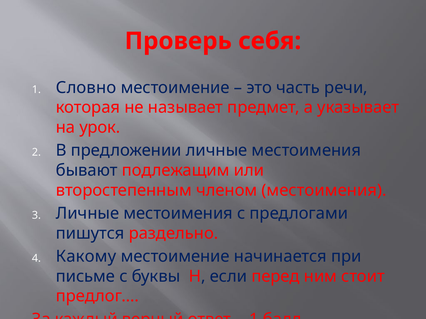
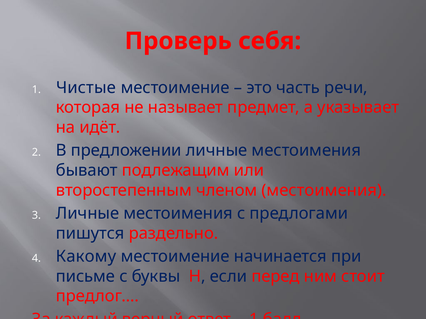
Словно: Словно -> Чистые
урок: урок -> идёт
